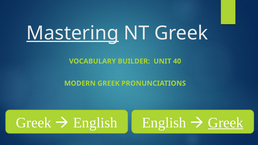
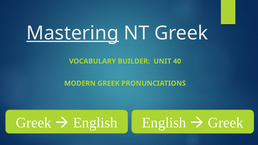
Greek at (226, 123) underline: present -> none
